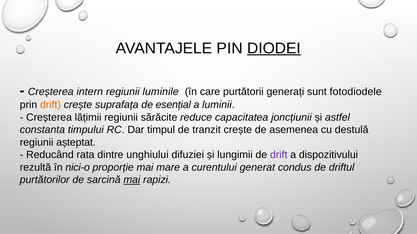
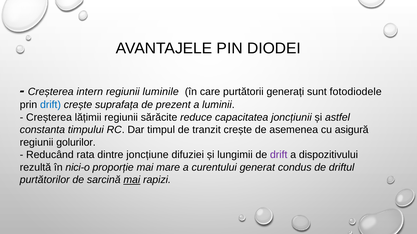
DIODEI underline: present -> none
drift at (50, 105) colour: orange -> blue
esențial: esențial -> prezent
destulă: destulă -> asigură
așteptat: așteptat -> golurilor
unghiului: unghiului -> joncțiune
